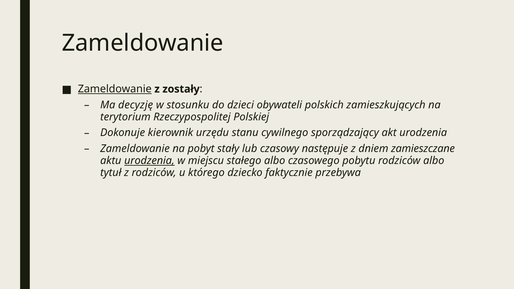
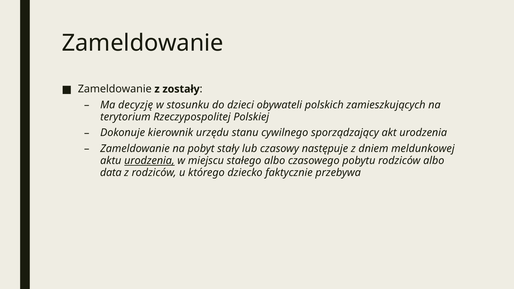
Zameldowanie at (115, 89) underline: present -> none
zamieszczane: zamieszczane -> meldunkowej
tytuł: tytuł -> data
